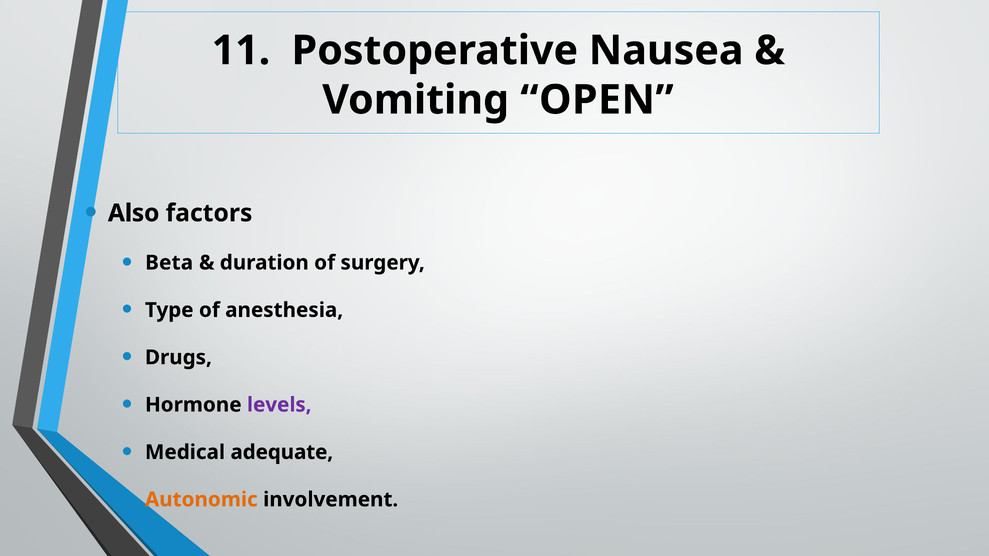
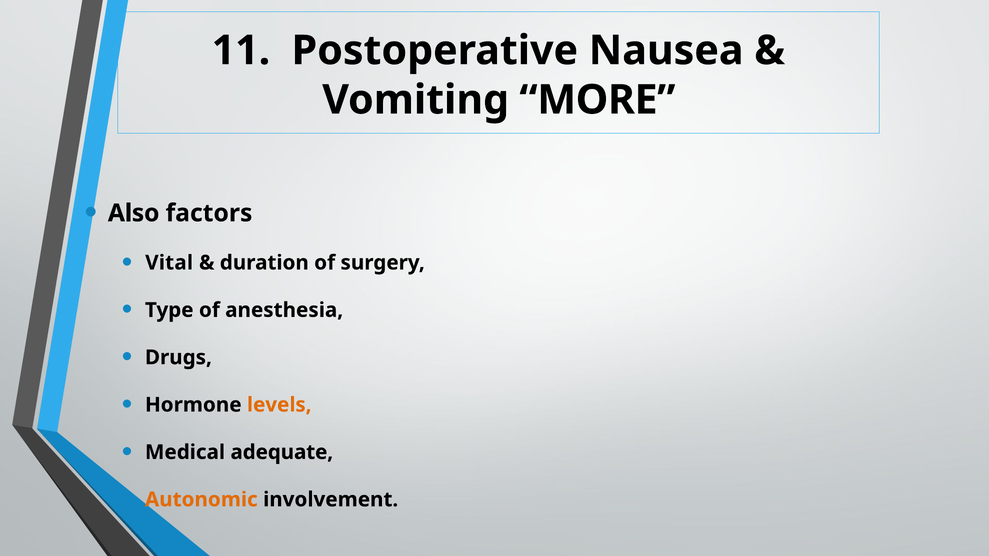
OPEN: OPEN -> MORE
Beta: Beta -> Vital
levels colour: purple -> orange
